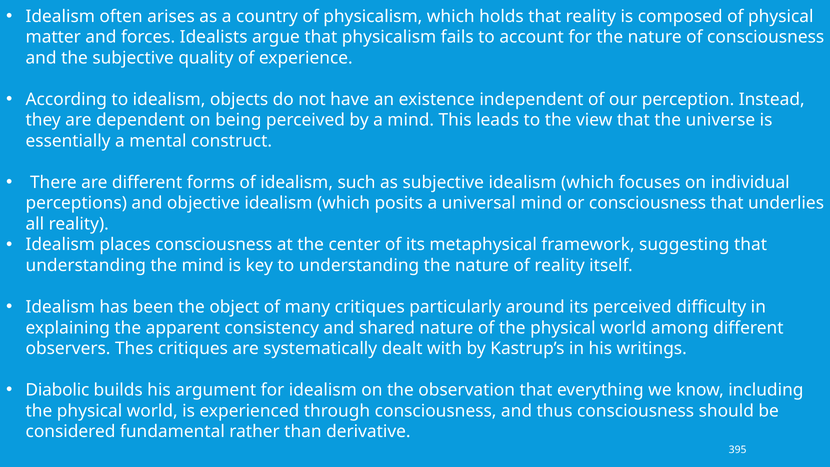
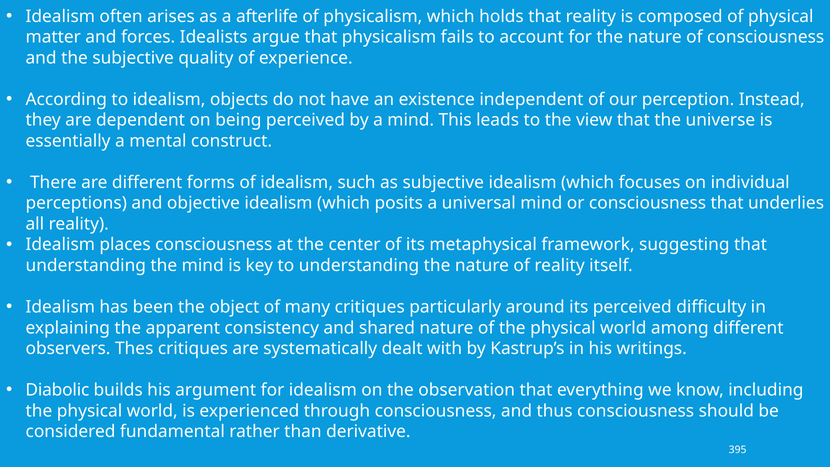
country: country -> afterlife
